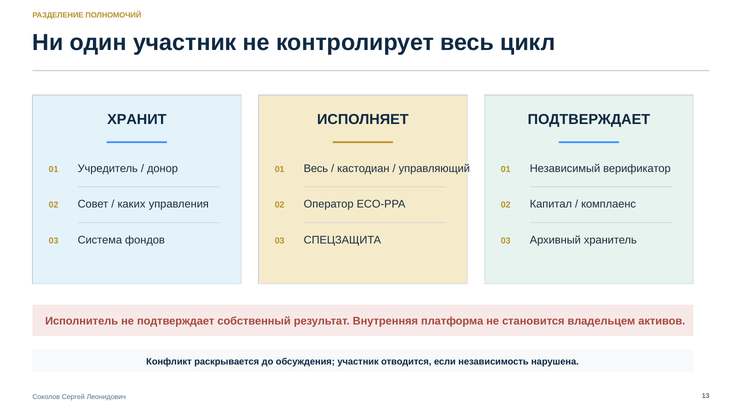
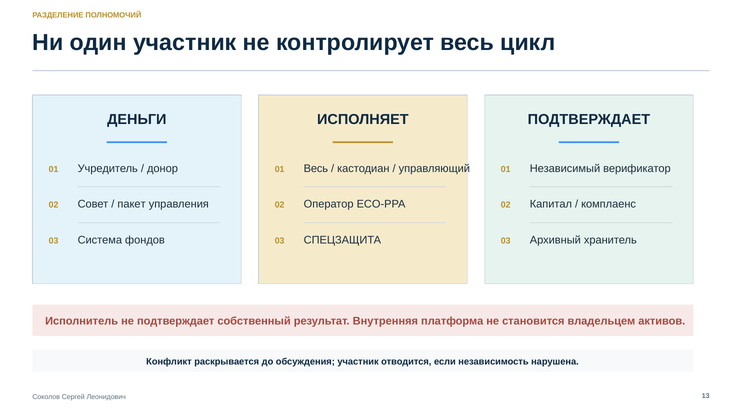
ХРАНИТ: ХРАНИТ -> ДЕНЬГИ
каких: каких -> пакет
